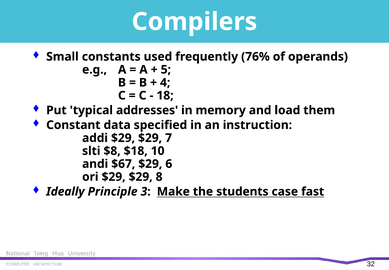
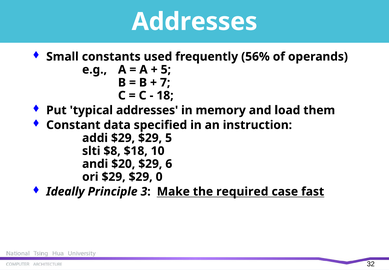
Compilers at (194, 22): Compilers -> Addresses
76%: 76% -> 56%
4: 4 -> 7
$29 7: 7 -> 5
$67: $67 -> $20
8: 8 -> 0
students: students -> required
